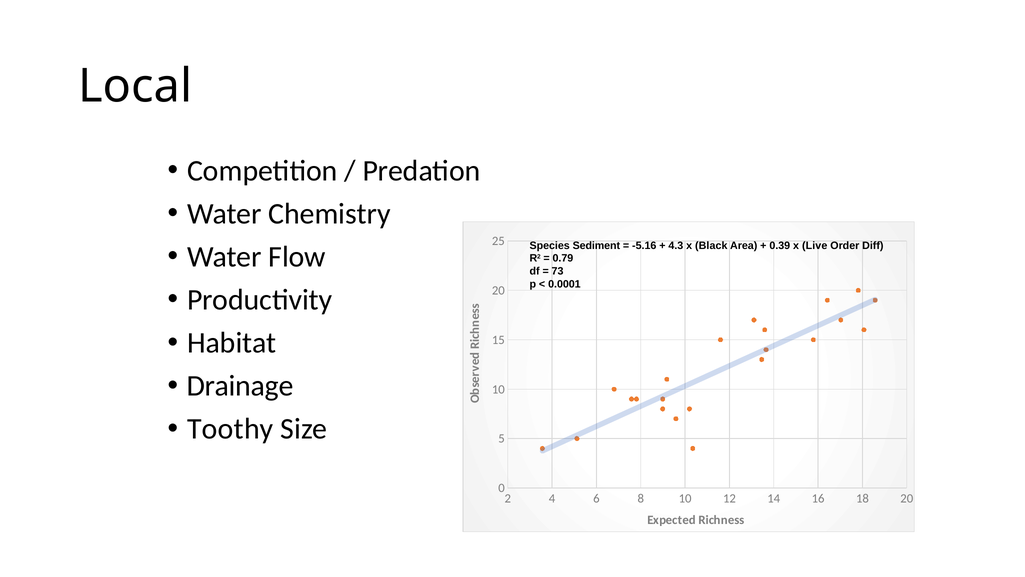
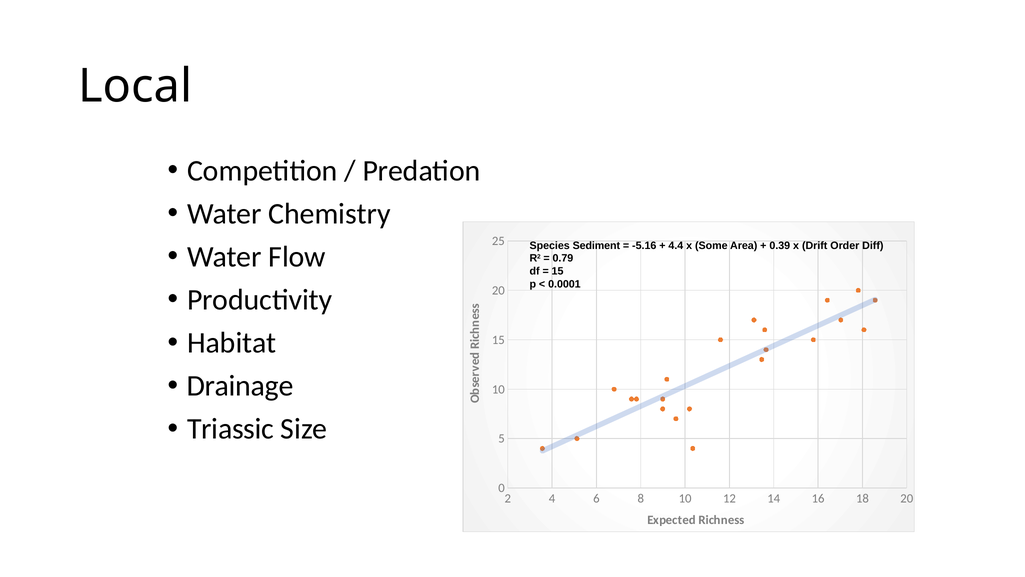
4.3: 4.3 -> 4.4
Black: Black -> Some
Live: Live -> Drift
73 at (558, 271): 73 -> 15
Toothy: Toothy -> Triassic
